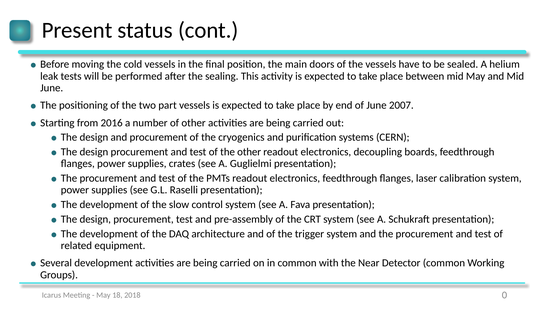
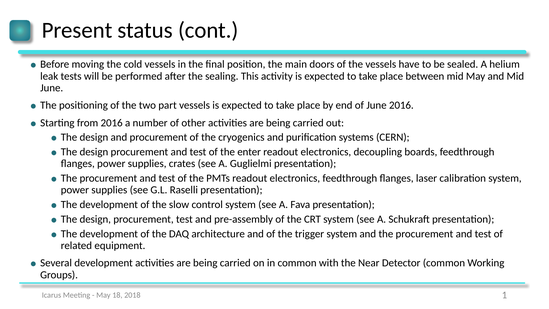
June 2007: 2007 -> 2016
the other: other -> enter
0: 0 -> 1
